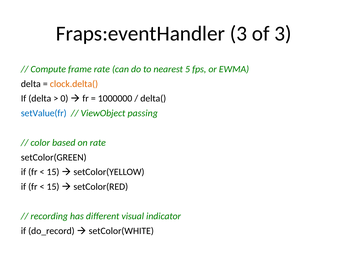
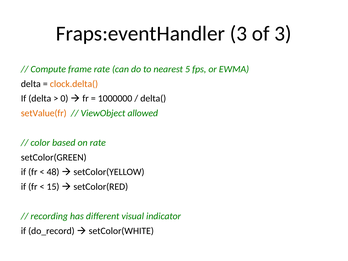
setValue(fr colour: blue -> orange
passing: passing -> allowed
15 at (53, 172): 15 -> 48
